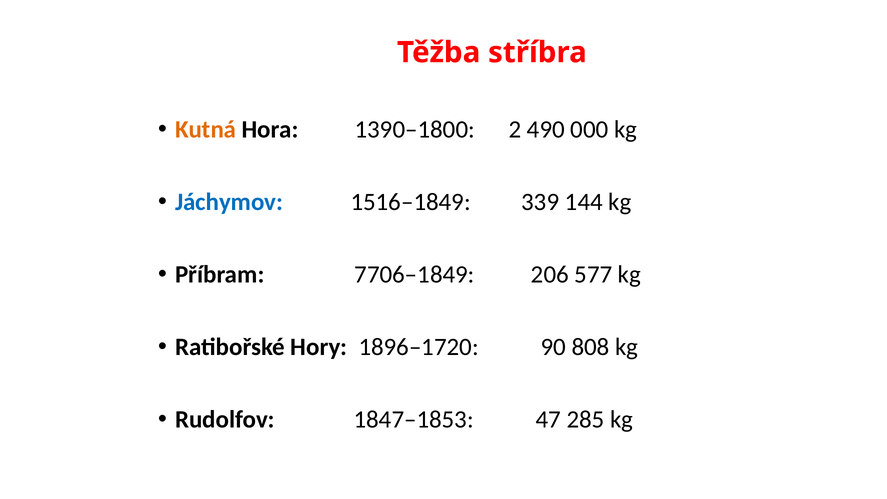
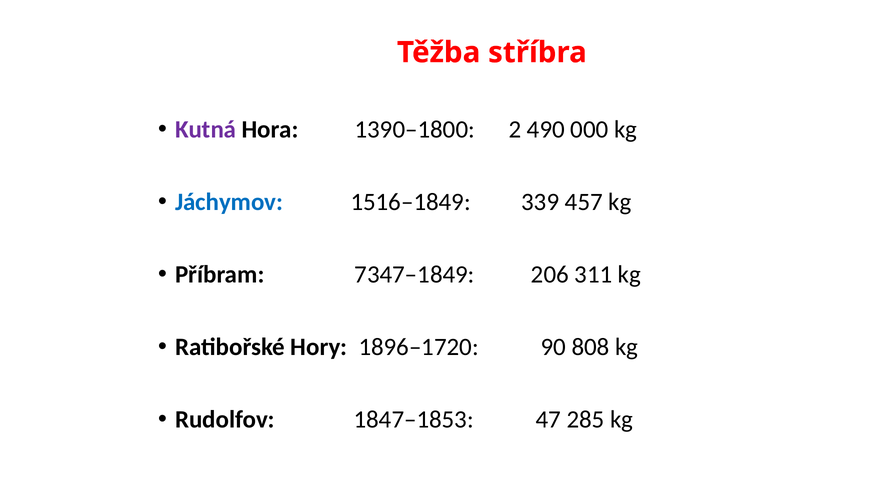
Kutná colour: orange -> purple
144: 144 -> 457
7706–1849: 7706–1849 -> 7347–1849
577: 577 -> 311
